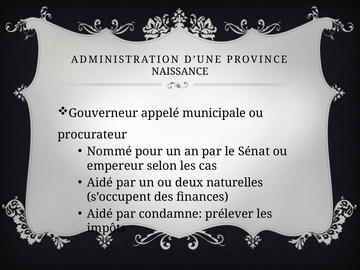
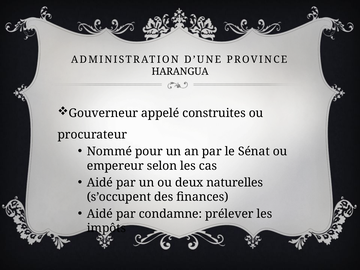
NAISSANCE: NAISSANCE -> HARANGUA
municipale: municipale -> construites
